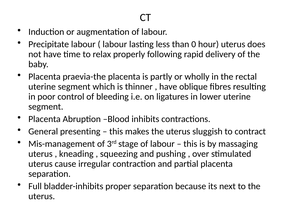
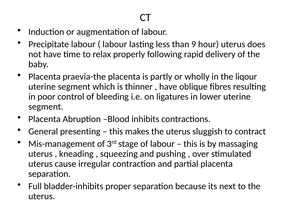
0: 0 -> 9
rectal: rectal -> liqour
